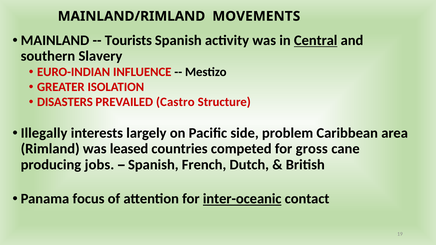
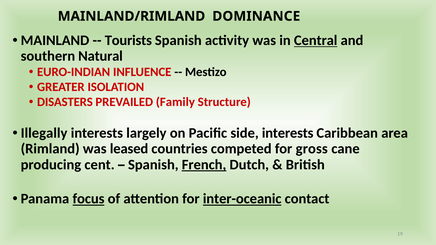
MOVEMENTS: MOVEMENTS -> DOMINANCE
Slavery: Slavery -> Natural
Castro: Castro -> Family
side problem: problem -> interests
jobs: jobs -> cent
French underline: none -> present
focus underline: none -> present
